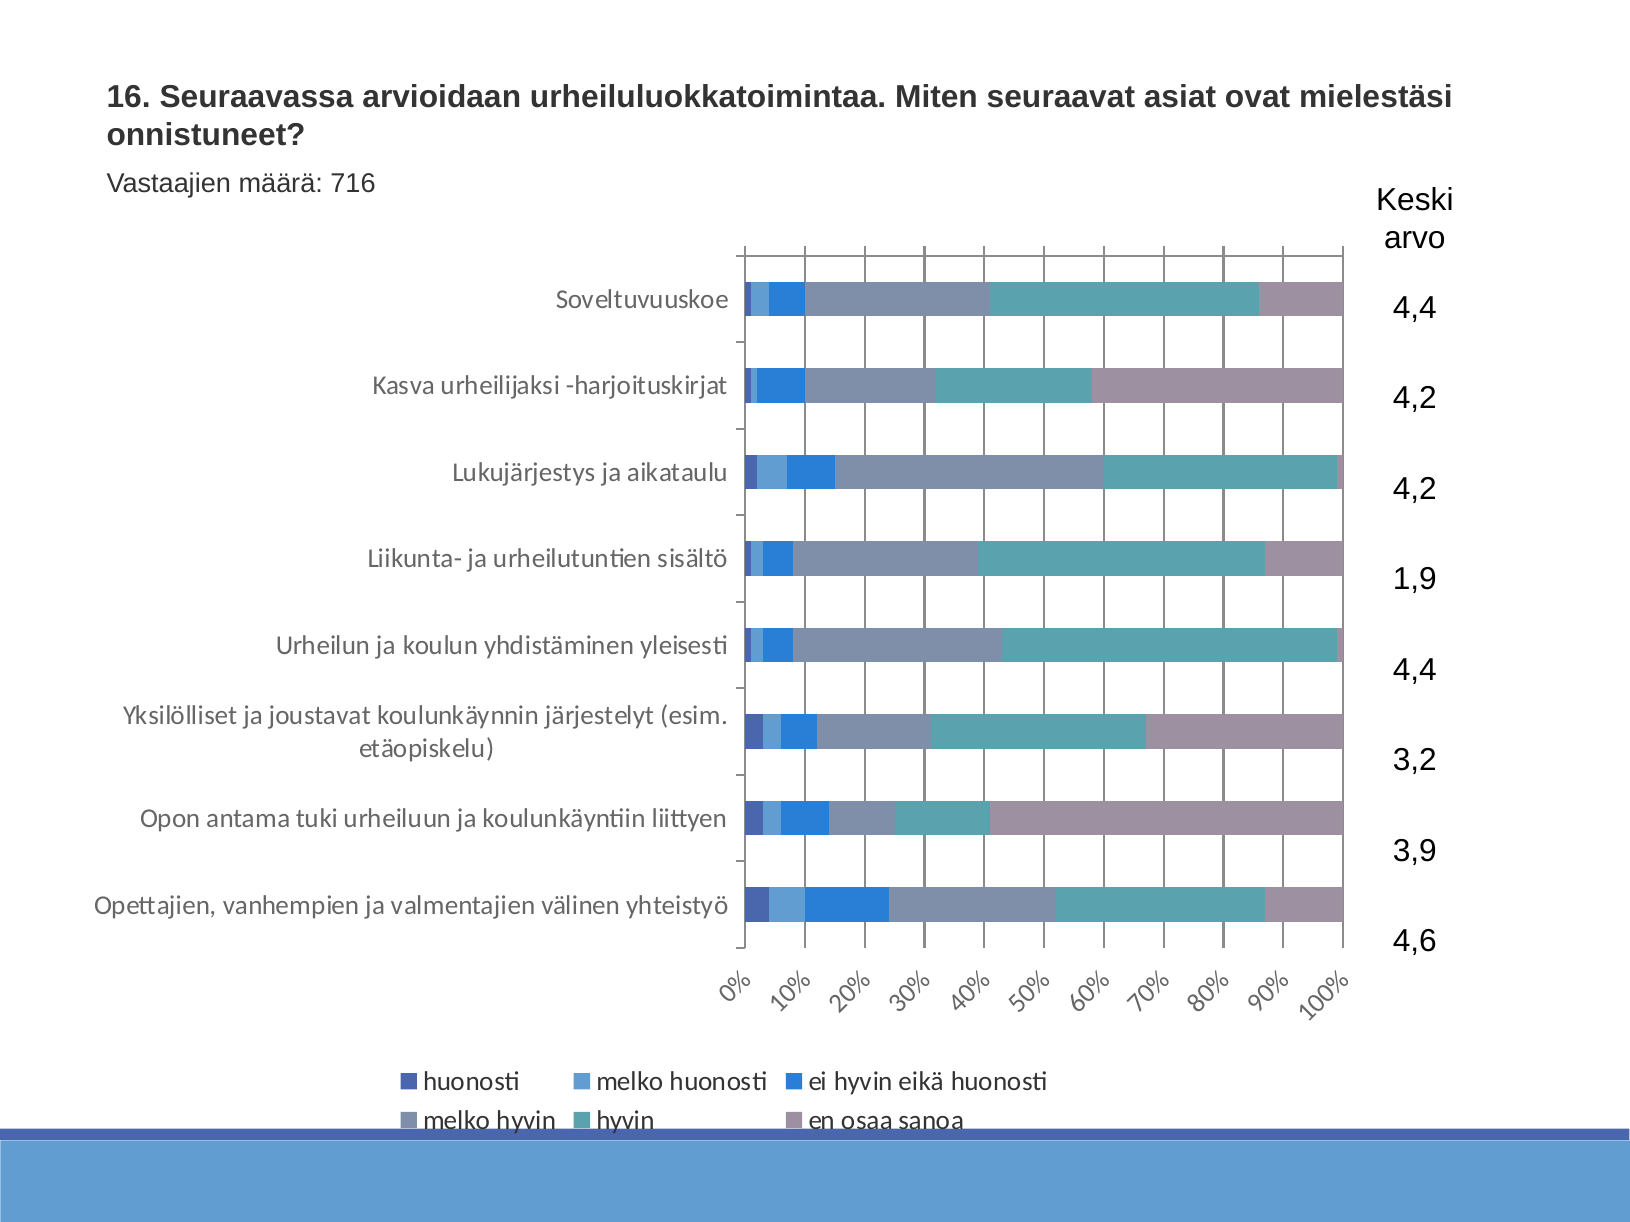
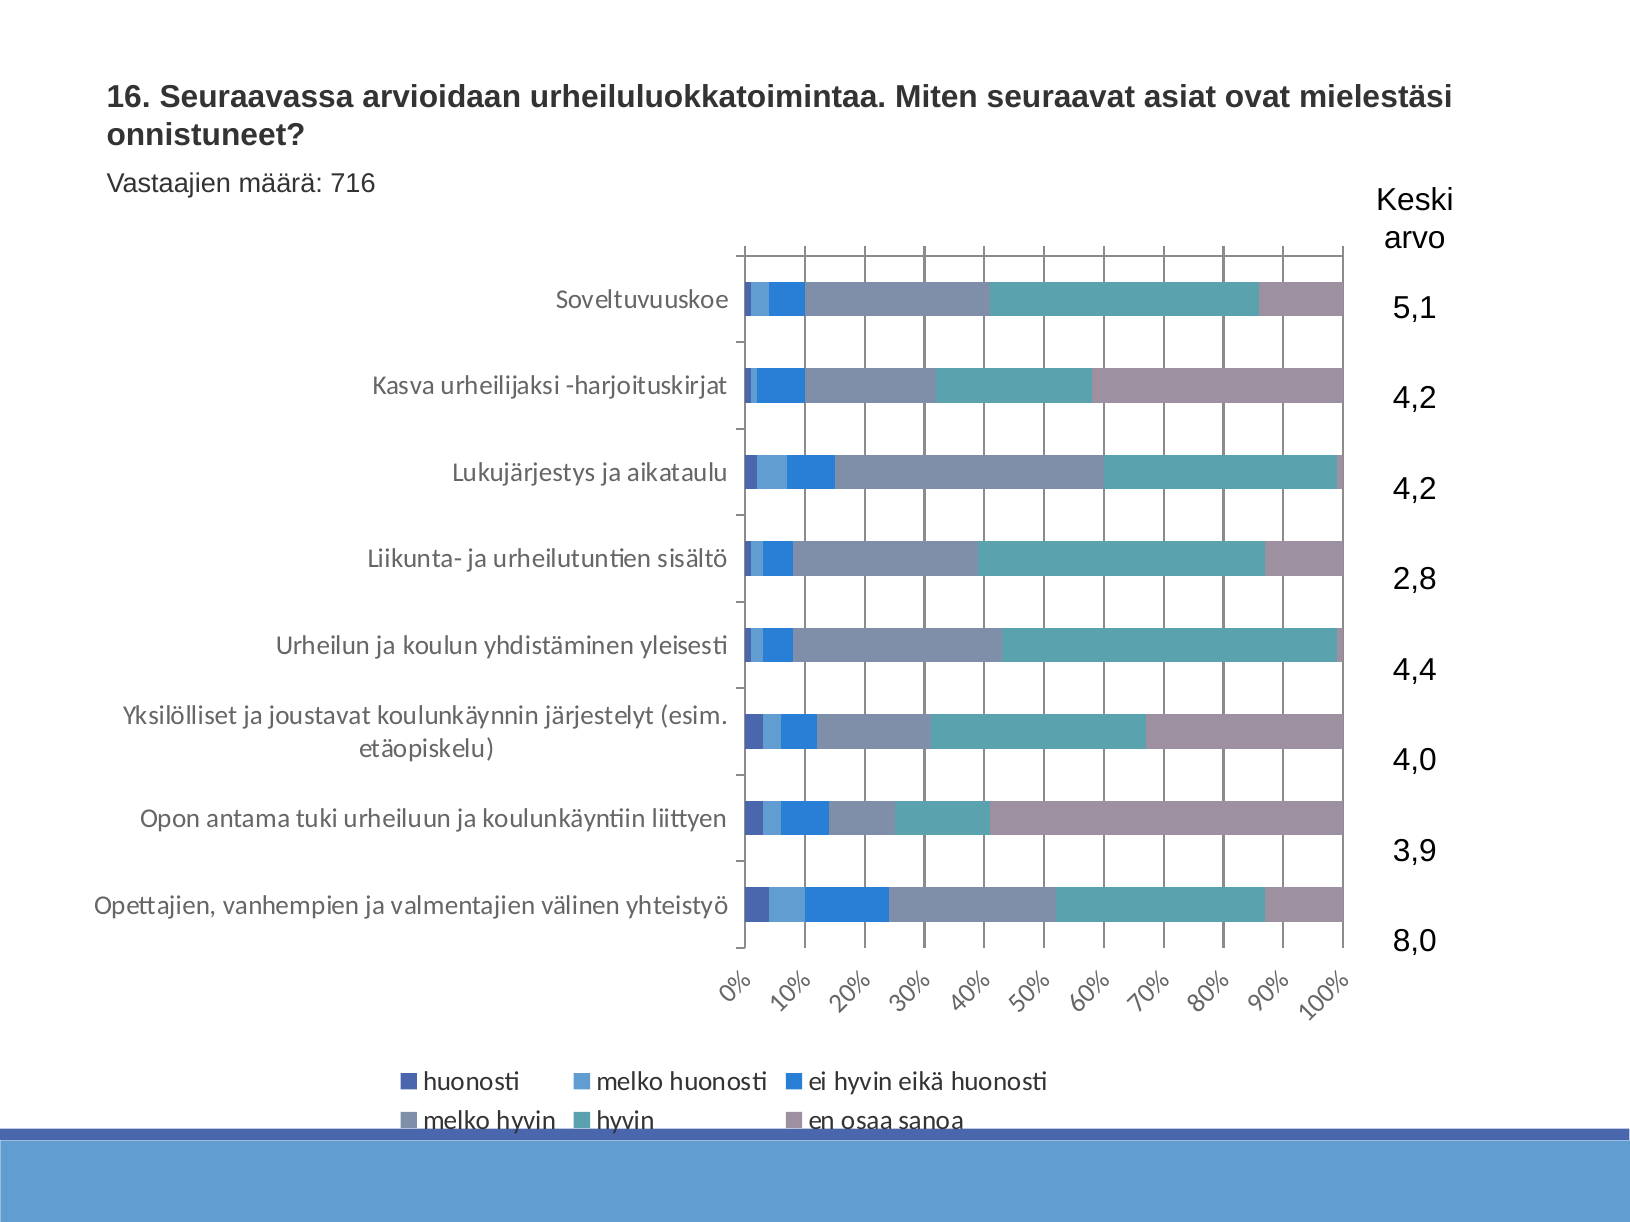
4,4 at (1415, 308): 4,4 -> 5,1
1,9: 1,9 -> 2,8
3,2: 3,2 -> 4,0
4,6: 4,6 -> 8,0
